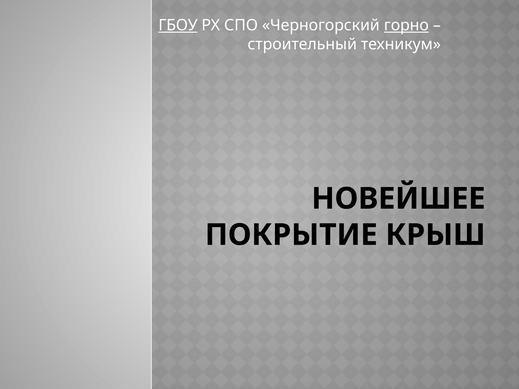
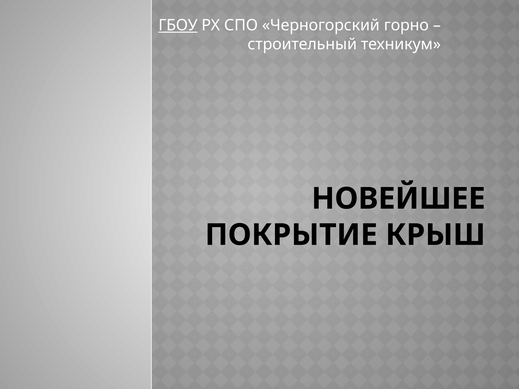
горно underline: present -> none
